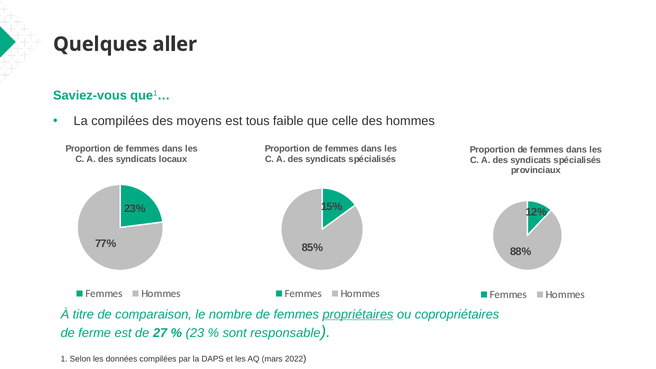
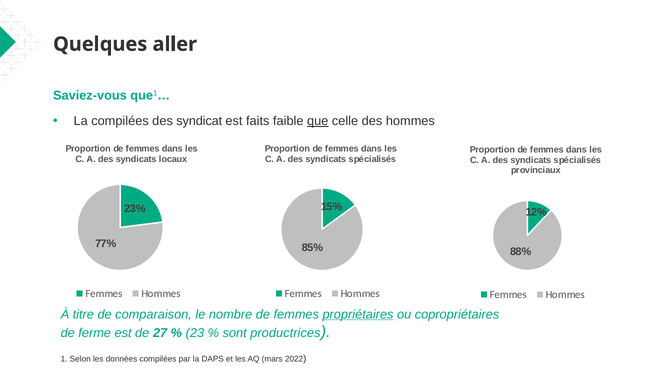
moyens: moyens -> syndicat
tous: tous -> faits
que underline: none -> present
responsable: responsable -> productrices
